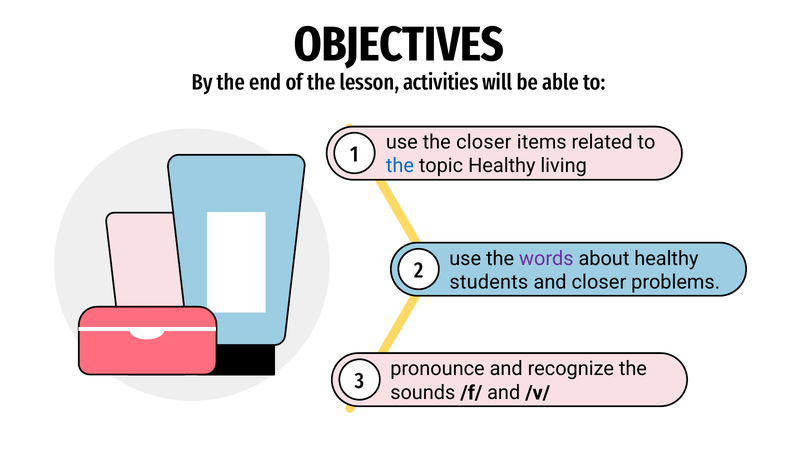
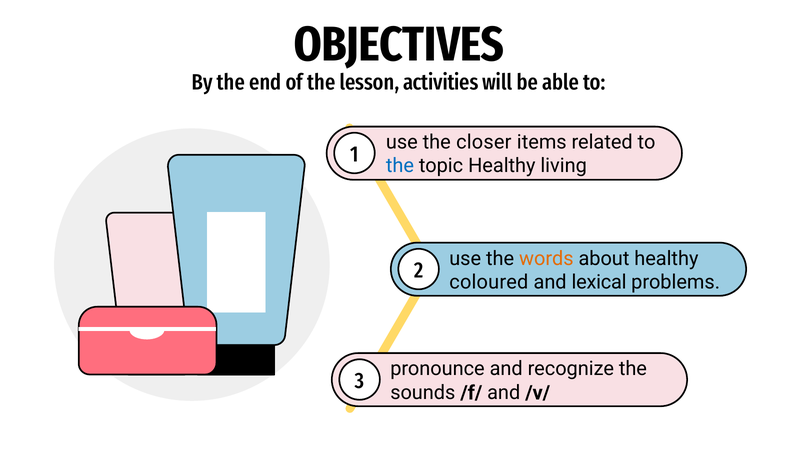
words colour: purple -> orange
students: students -> coloured
and closer: closer -> lexical
